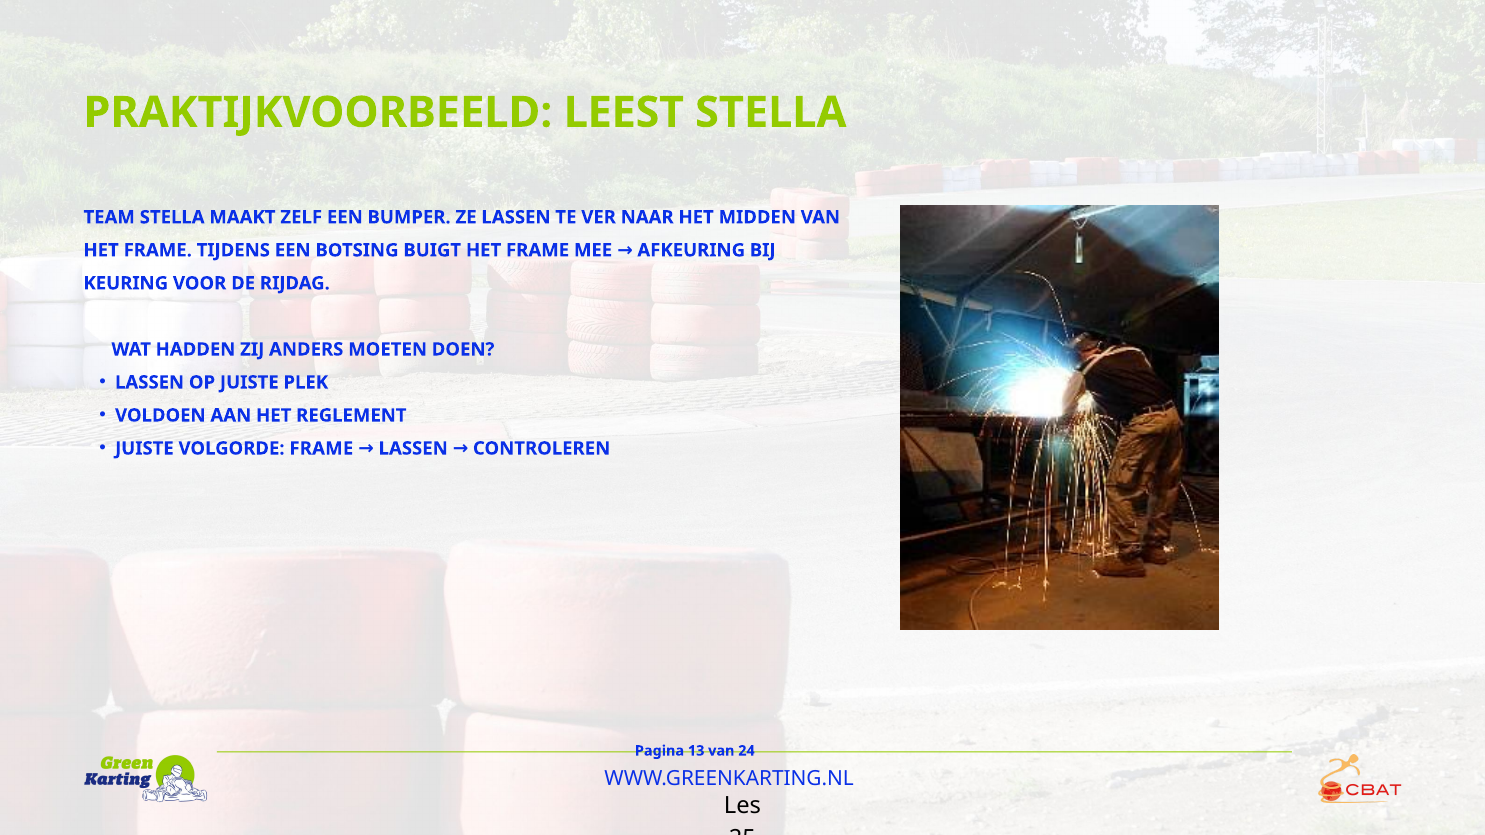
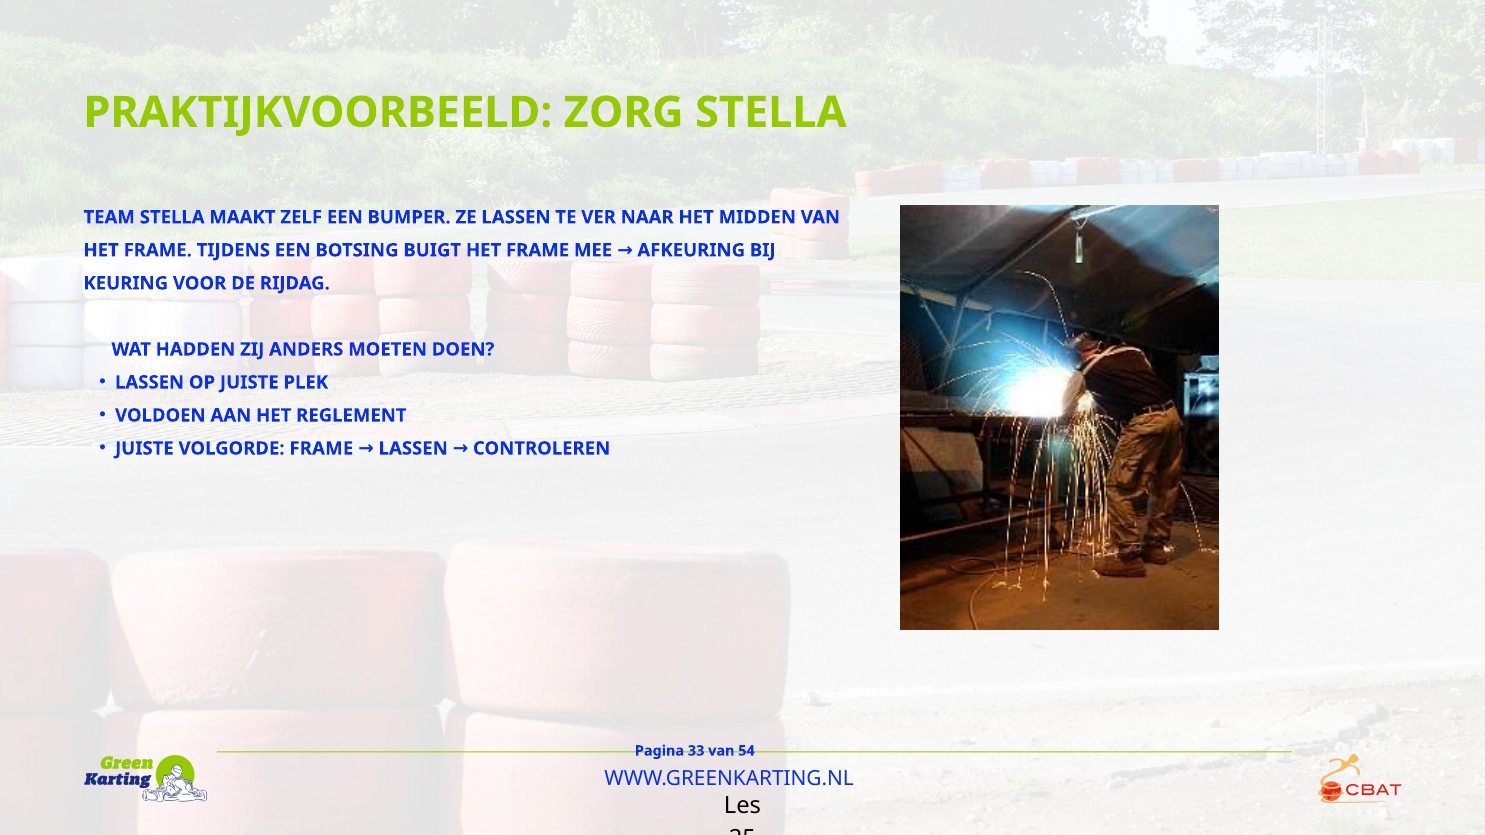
LEEST: LEEST -> ZORG
13: 13 -> 33
24: 24 -> 54
